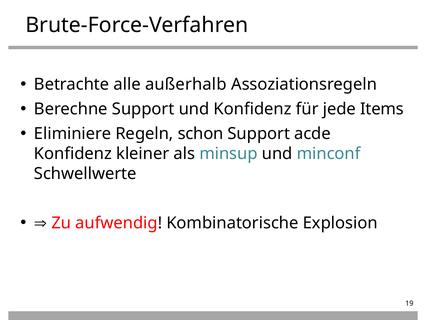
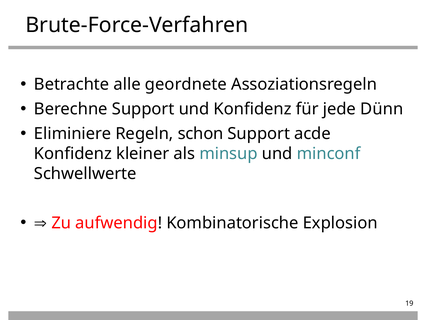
außerhalb: außerhalb -> geordnete
Items: Items -> Dünn
